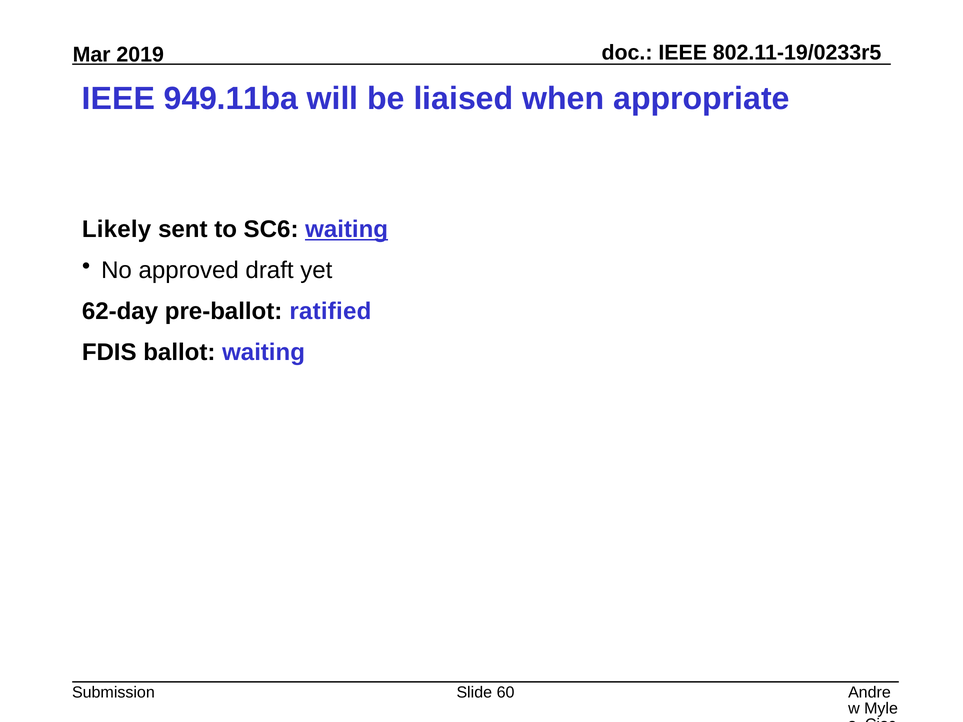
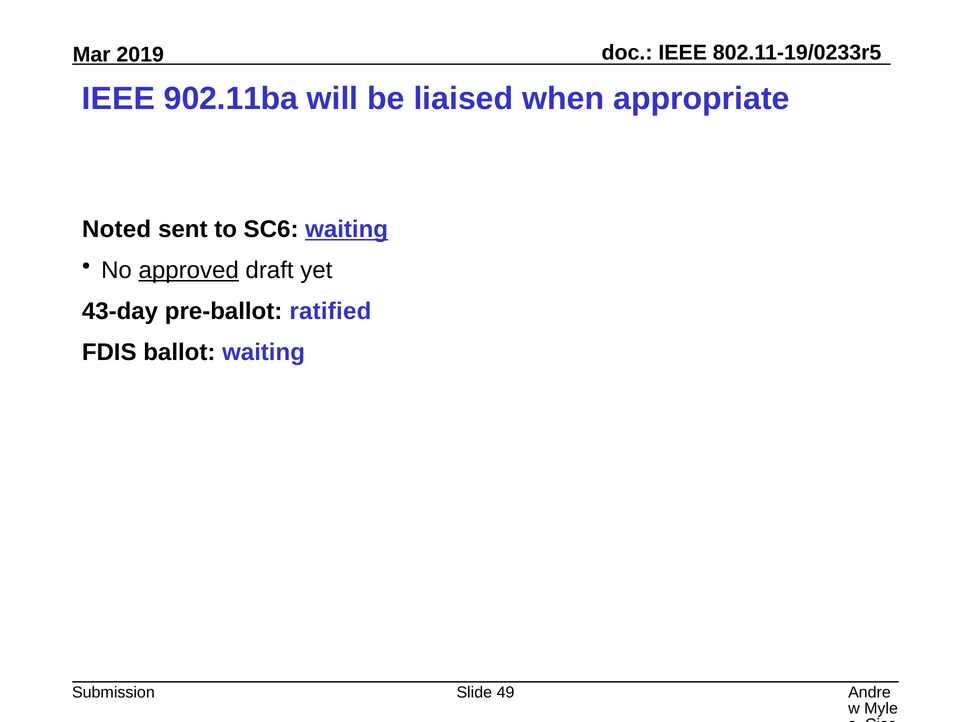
949.11ba: 949.11ba -> 902.11ba
Likely: Likely -> Noted
approved underline: none -> present
62-day: 62-day -> 43-day
60: 60 -> 49
